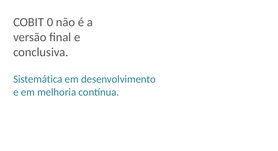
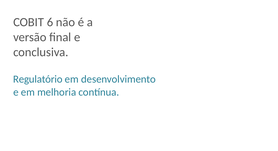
0: 0 -> 6
Sistemática: Sistemática -> Regulatório
